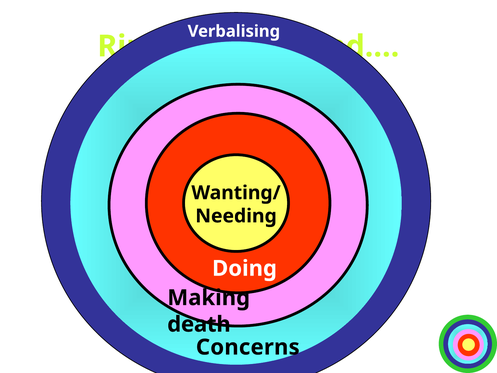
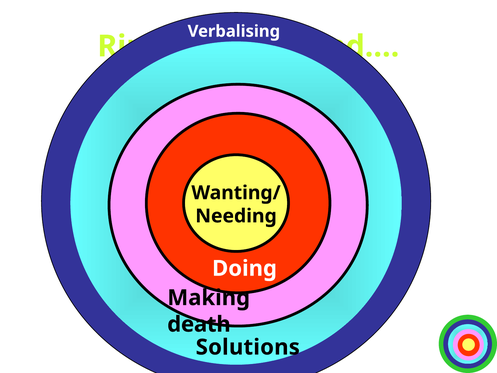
Concerns: Concerns -> Solutions
